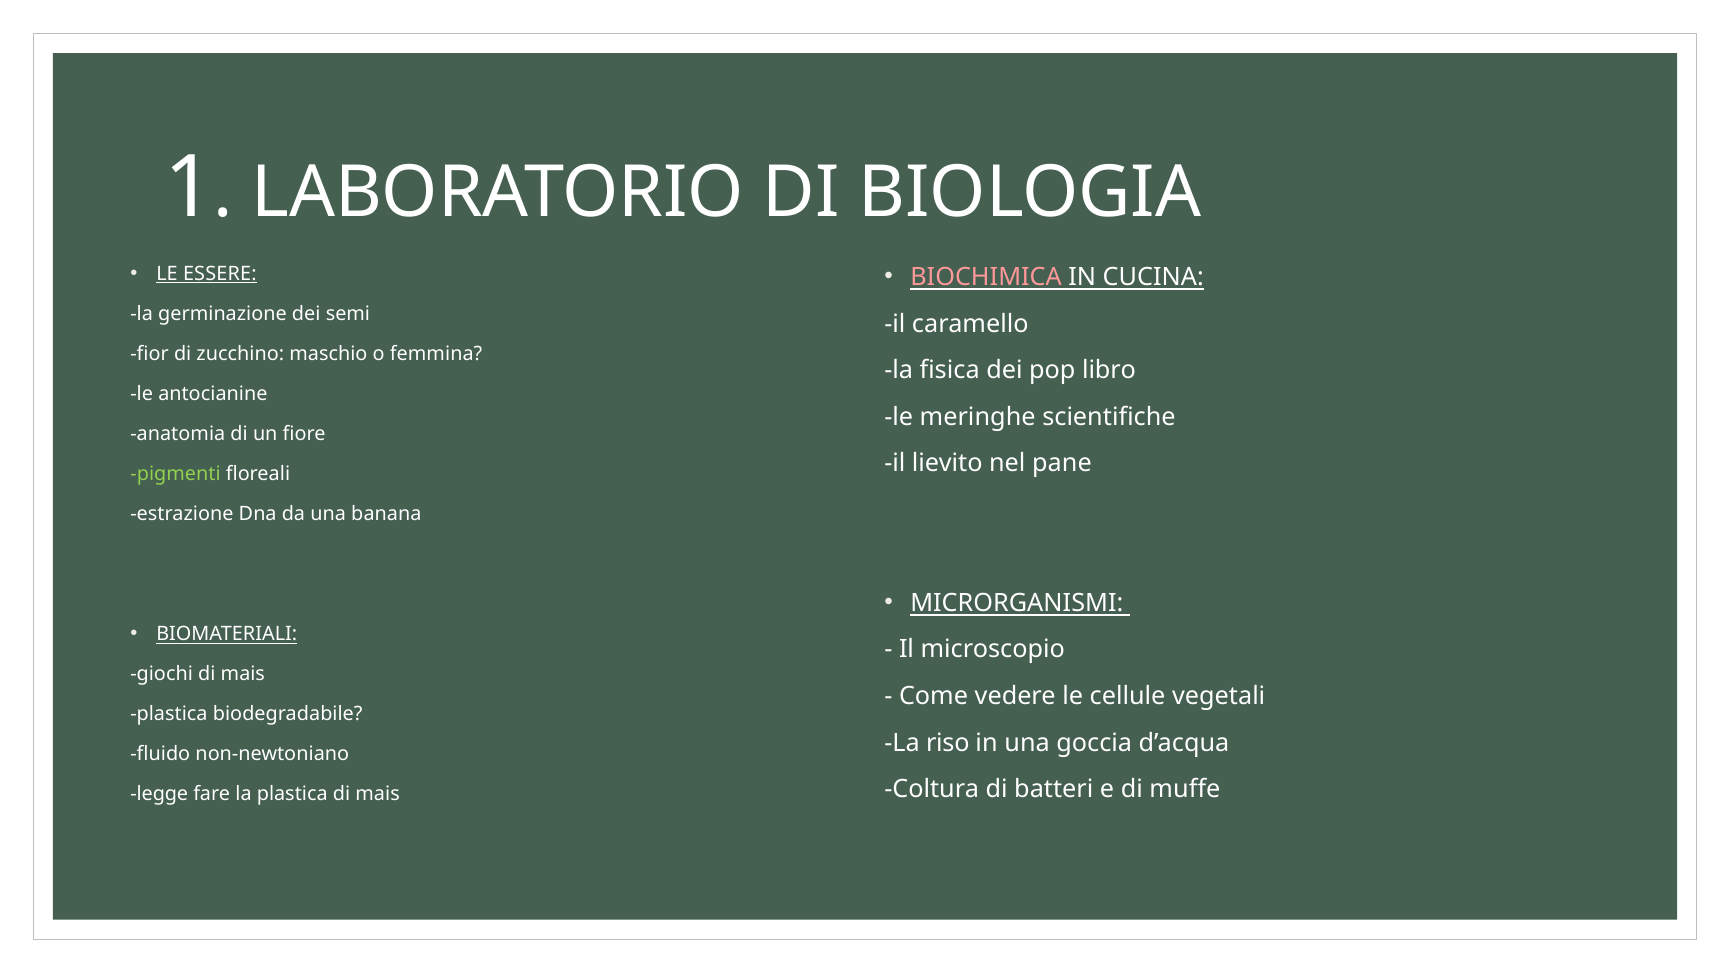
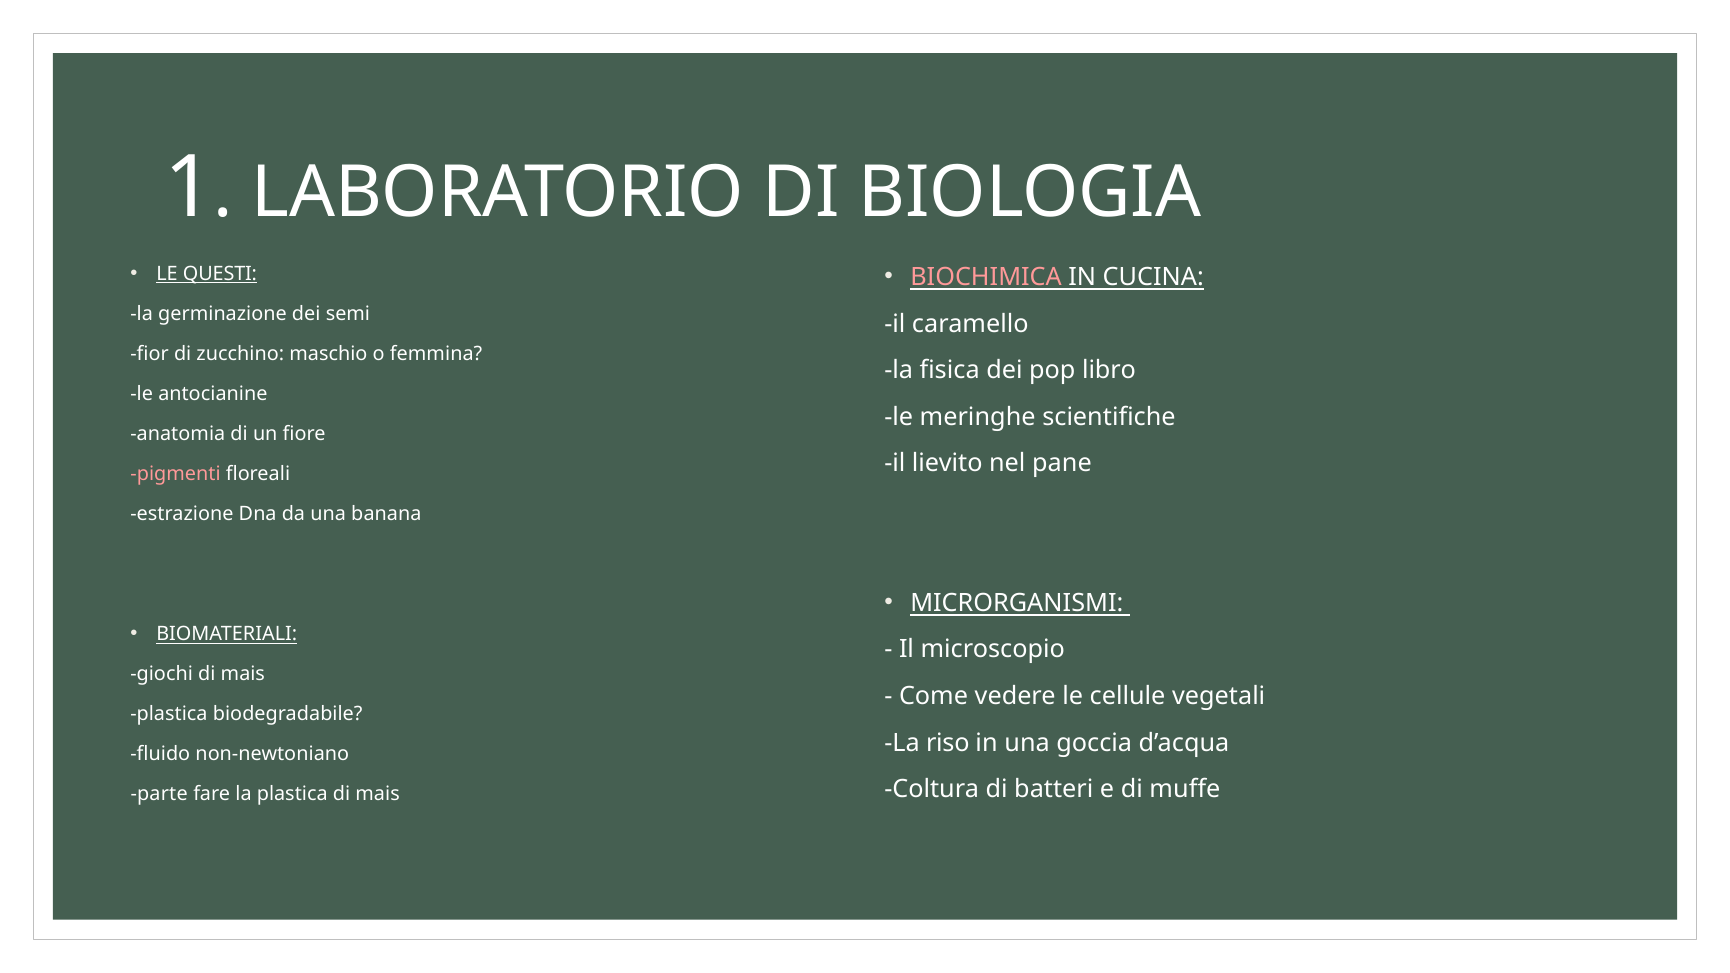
ESSERE: ESSERE -> QUESTI
pigmenti colour: light green -> pink
legge: legge -> parte
